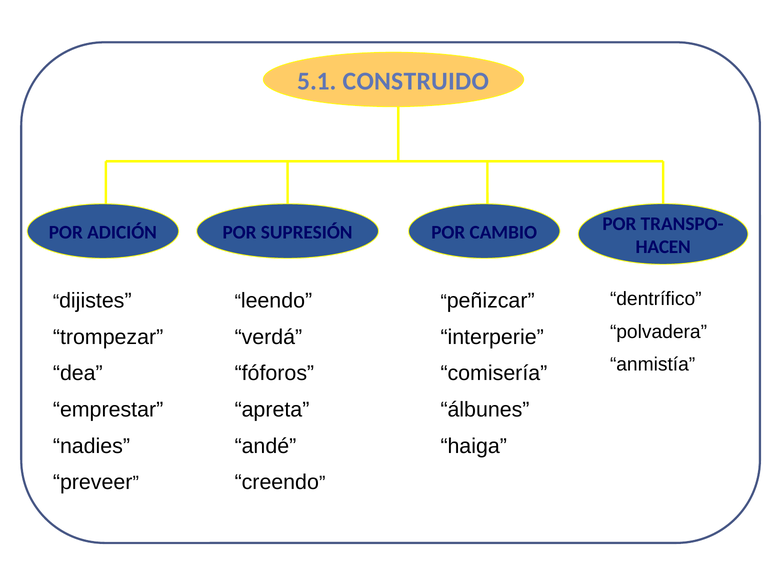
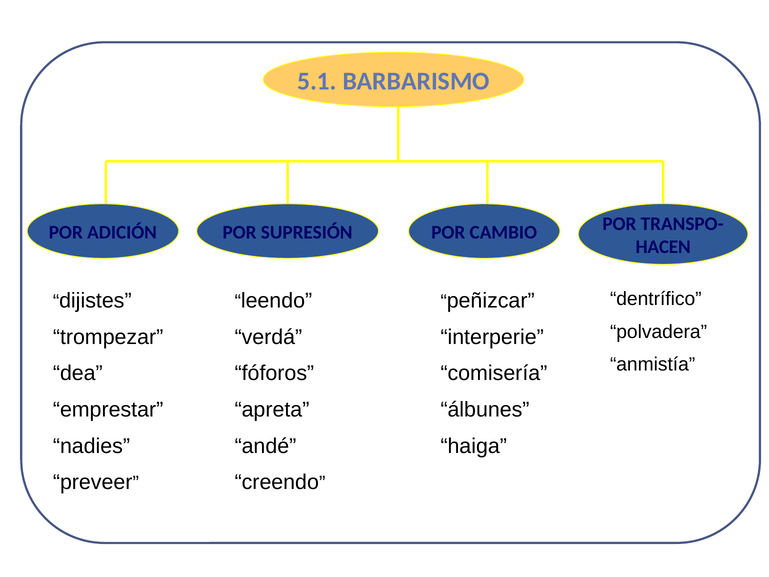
CONSTRUIDO: CONSTRUIDO -> BARBARISMO
